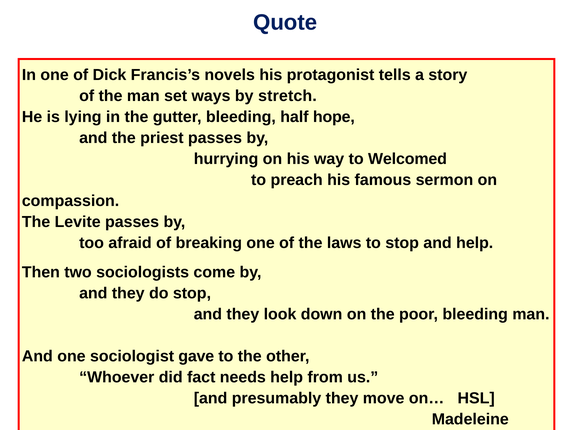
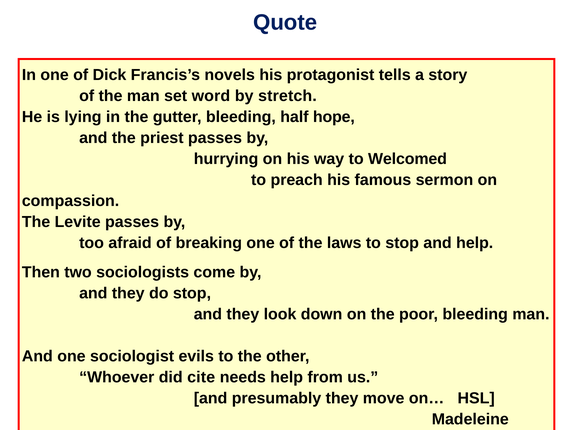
ways: ways -> word
gave: gave -> evils
fact: fact -> cite
